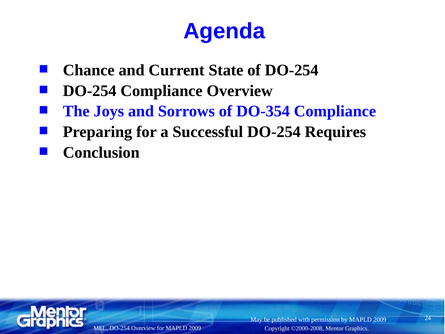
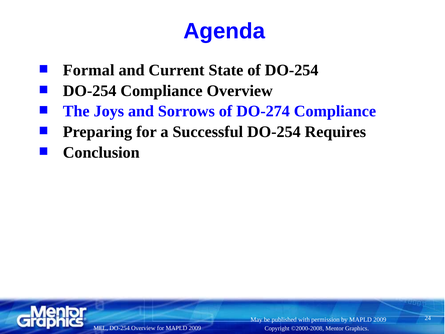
Chance: Chance -> Formal
DO-354: DO-354 -> DO-274
